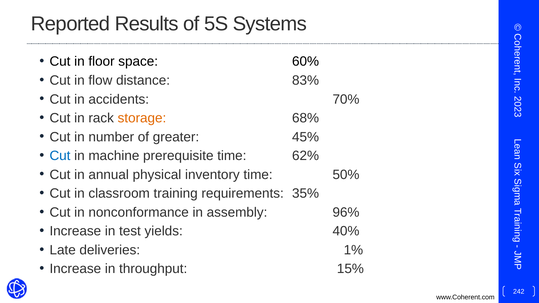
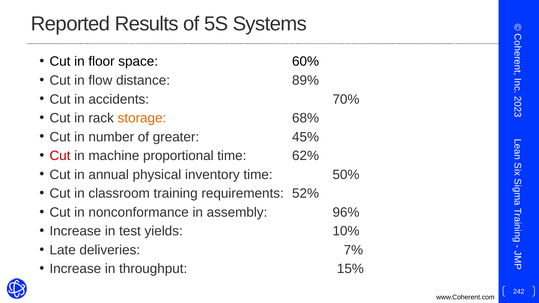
83%: 83% -> 89%
Cut at (60, 156) colour: blue -> red
prerequisite: prerequisite -> proportional
35%: 35% -> 52%
40%: 40% -> 10%
1%: 1% -> 7%
